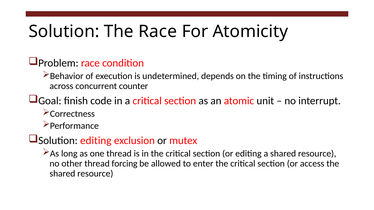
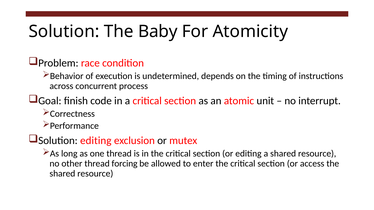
The Race: Race -> Baby
counter: counter -> process
